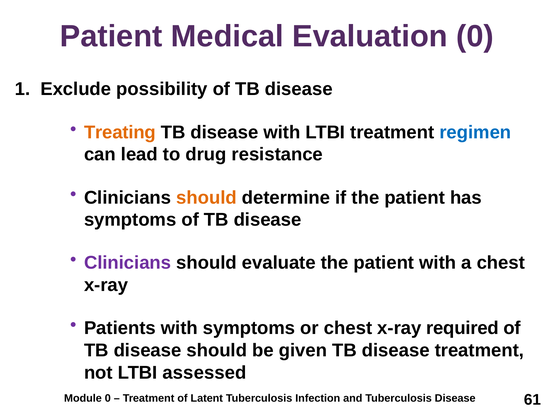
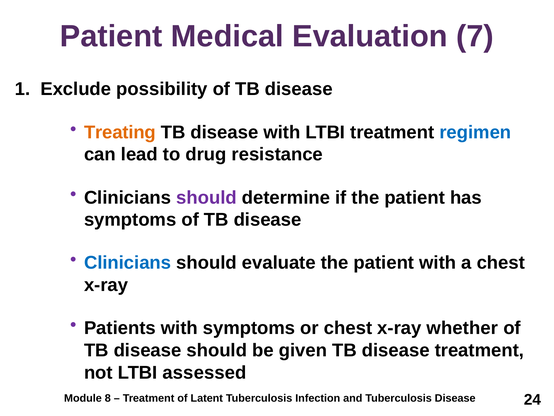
Evaluation 0: 0 -> 7
should at (207, 197) colour: orange -> purple
Clinicians at (128, 263) colour: purple -> blue
required: required -> whether
Module 0: 0 -> 8
61: 61 -> 24
